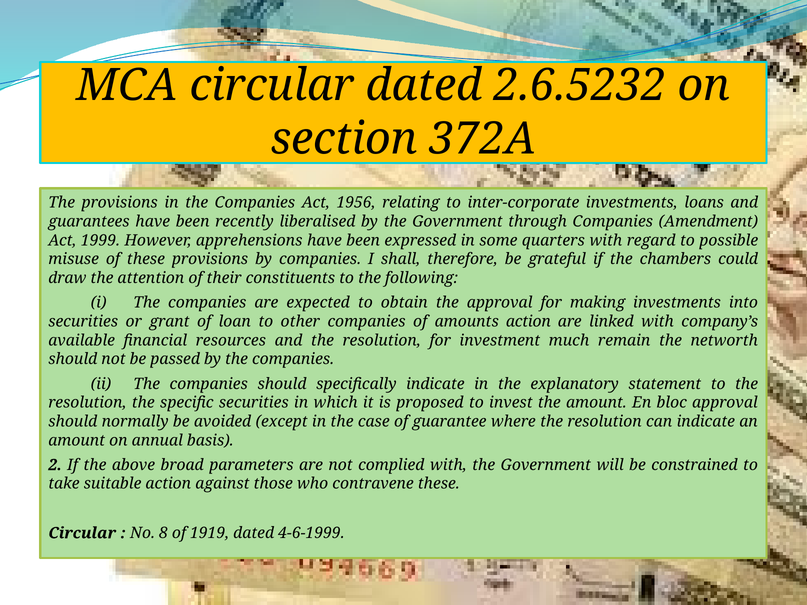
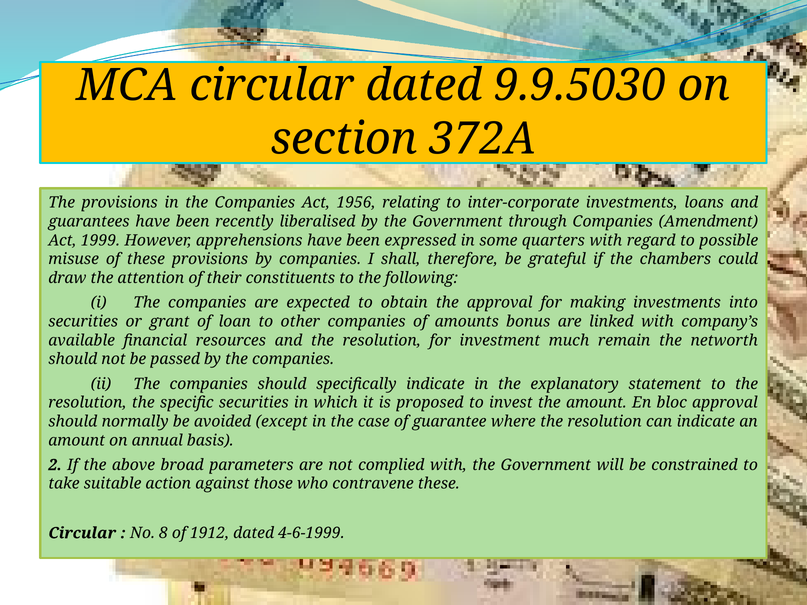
2.6.5232: 2.6.5232 -> 9.9.5030
amounts action: action -> bonus
1919: 1919 -> 1912
